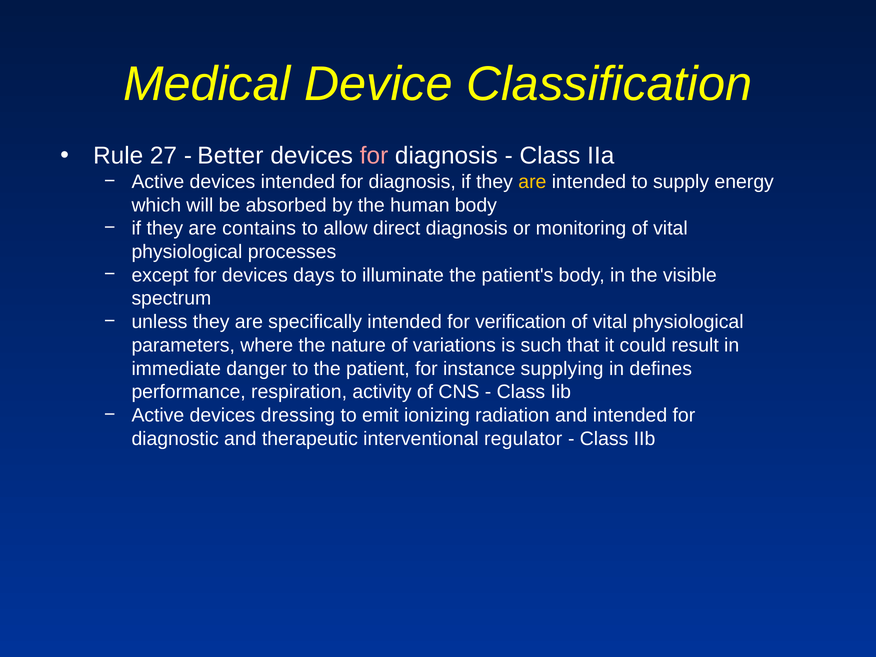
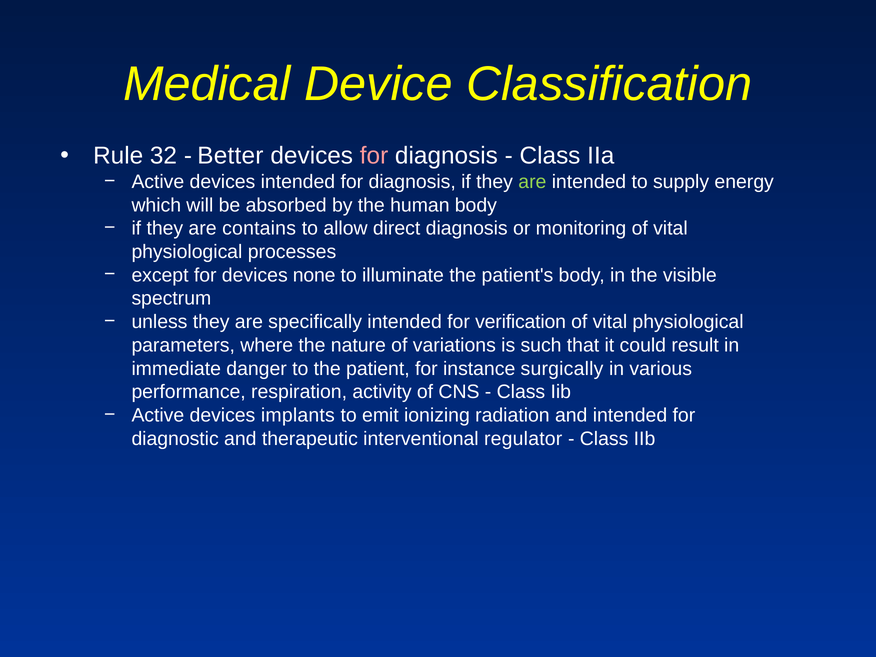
27: 27 -> 32
are at (532, 182) colour: yellow -> light green
days: days -> none
supplying: supplying -> surgically
defines: defines -> various
dressing: dressing -> implants
